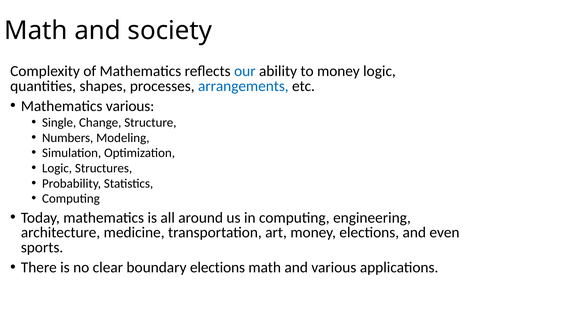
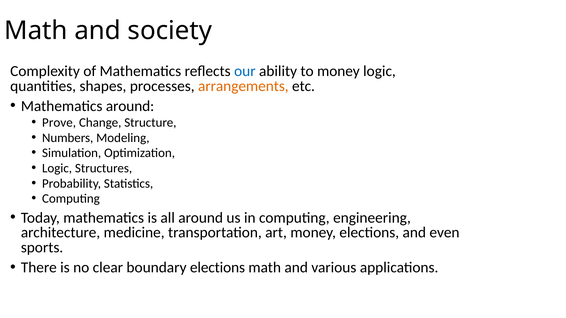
arrangements colour: blue -> orange
Mathematics various: various -> around
Single: Single -> Prove
